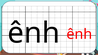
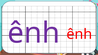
ênh at (34, 33) colour: black -> purple
